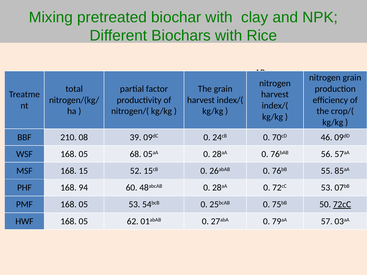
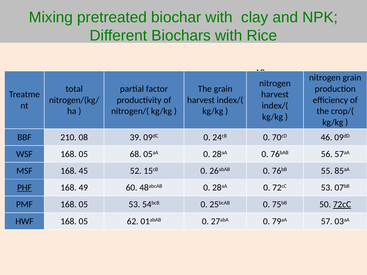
15: 15 -> 45
PHF underline: none -> present
94: 94 -> 49
